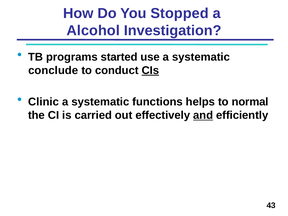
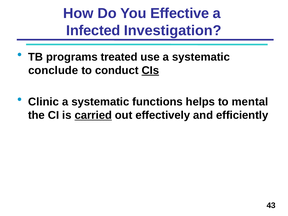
Stopped: Stopped -> Effective
Alcohol: Alcohol -> Infected
started: started -> treated
normal: normal -> mental
carried underline: none -> present
and underline: present -> none
